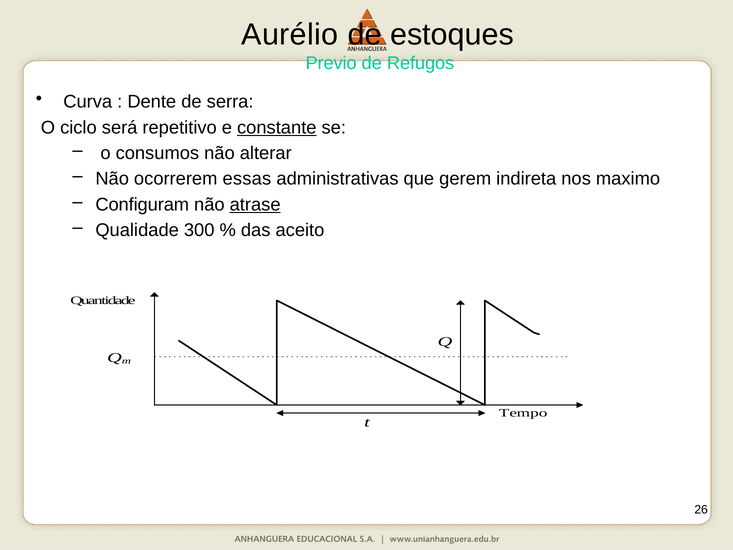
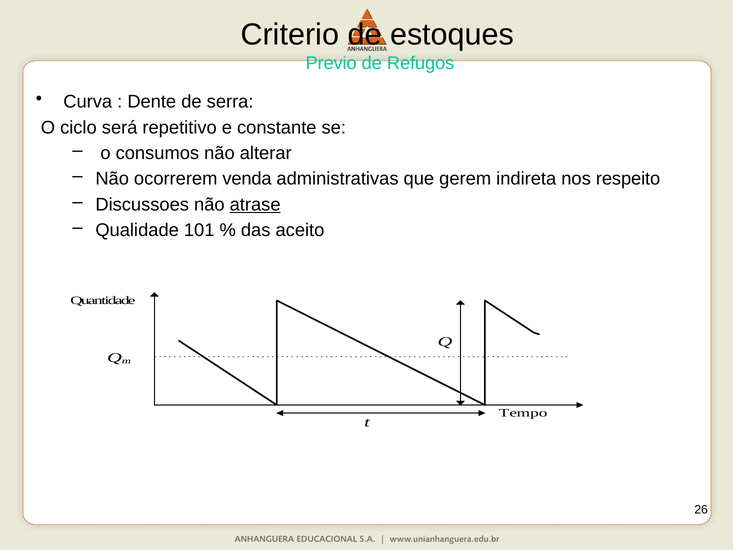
Aurélio: Aurélio -> Criterio
constante underline: present -> none
essas: essas -> venda
maximo: maximo -> respeito
Configuram: Configuram -> Discussoes
300: 300 -> 101
